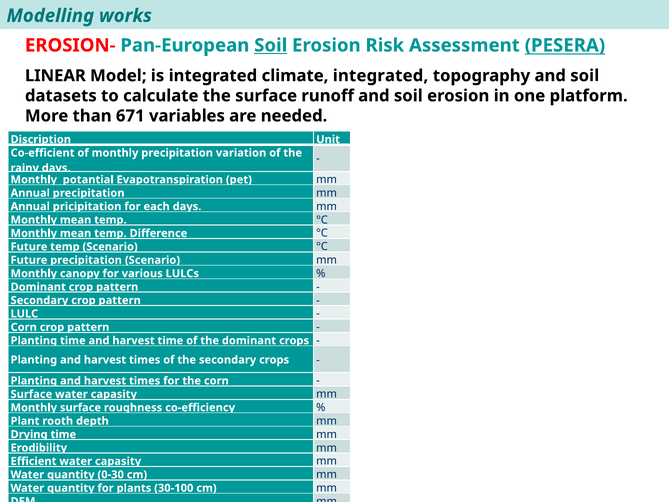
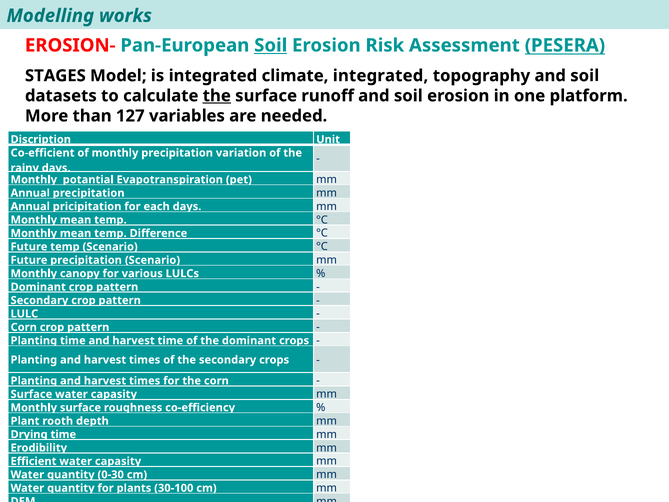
LINEAR: LINEAR -> STAGES
the at (217, 96) underline: none -> present
671: 671 -> 127
